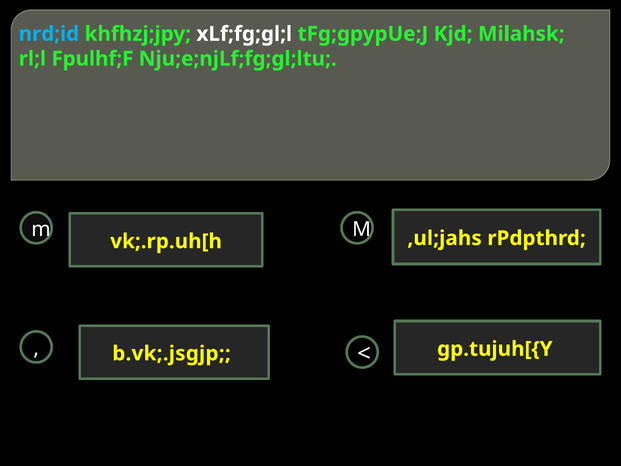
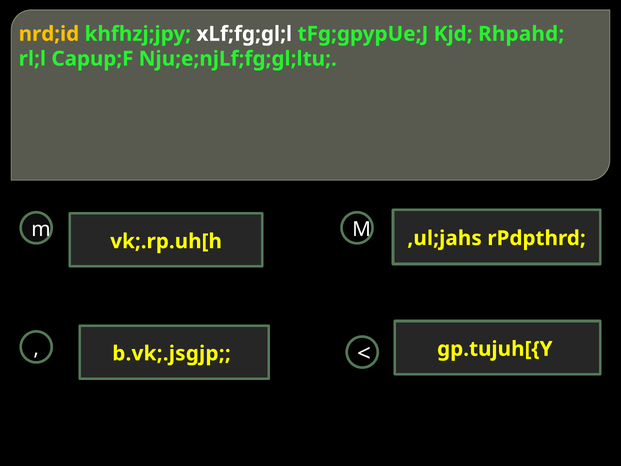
nrd;id colour: light blue -> yellow
Milahsk: Milahsk -> Rhpahd
Fpulhf;F: Fpulhf;F -> Capup;F
